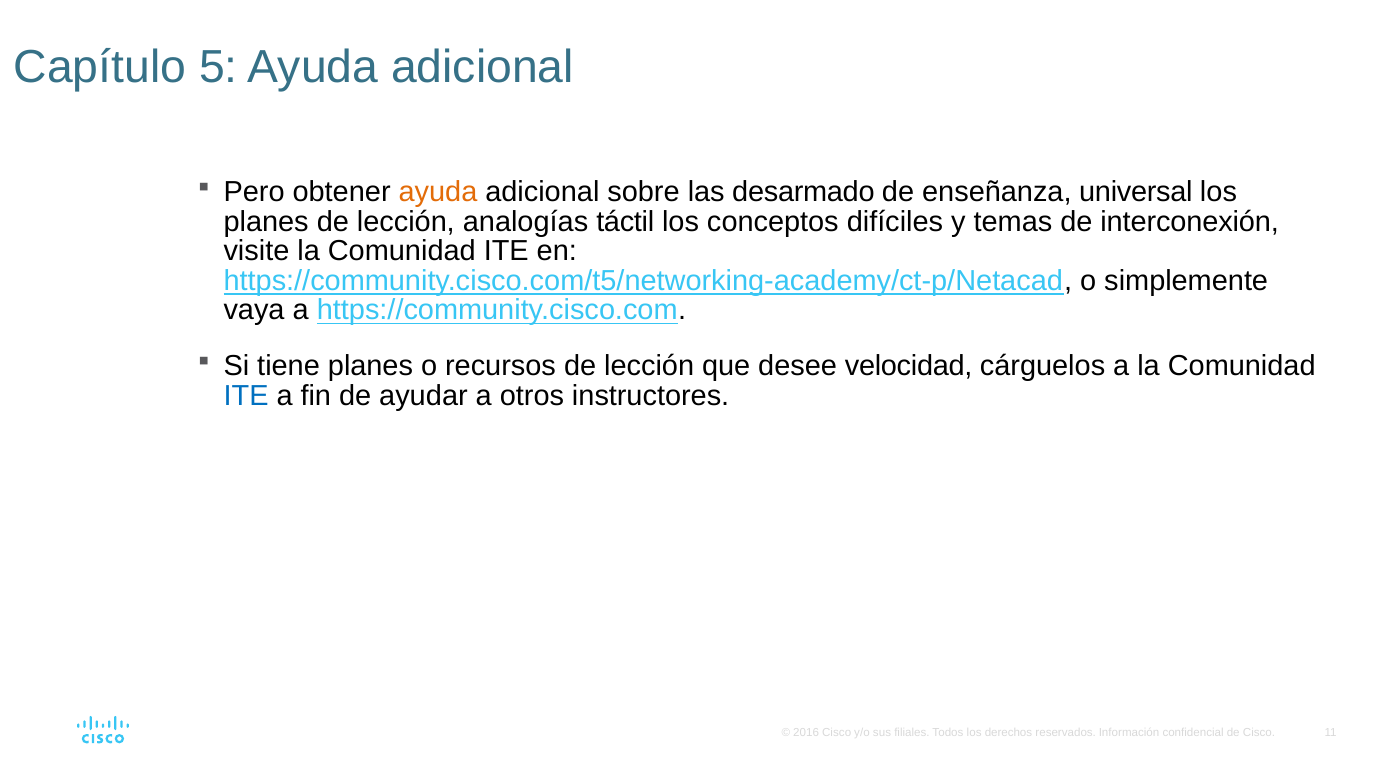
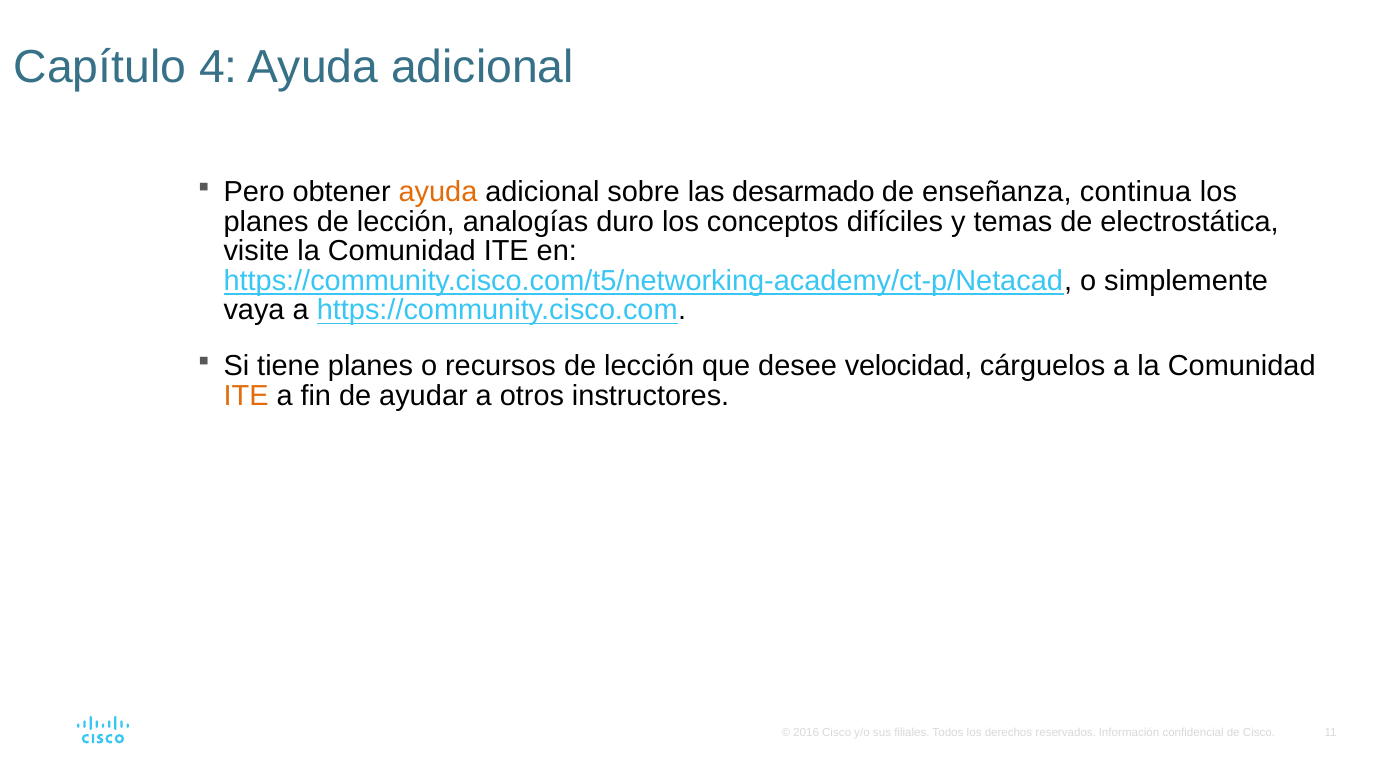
5: 5 -> 4
universal: universal -> continua
táctil: táctil -> duro
interconexión: interconexión -> electrostática
ITE at (246, 396) colour: blue -> orange
